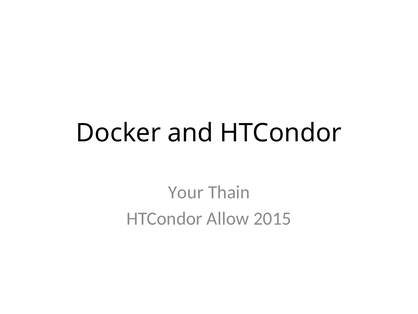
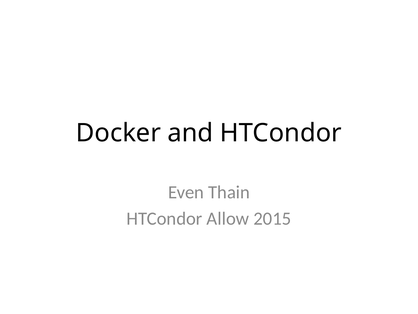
Your: Your -> Even
